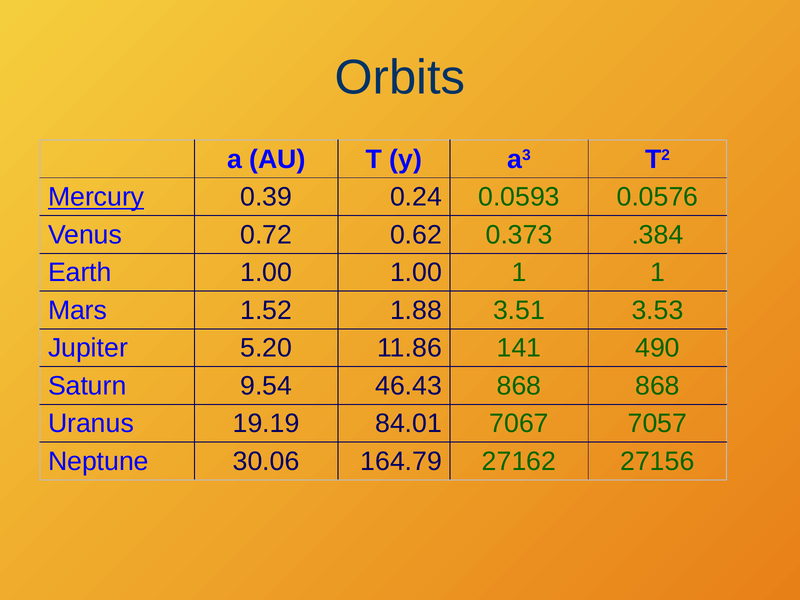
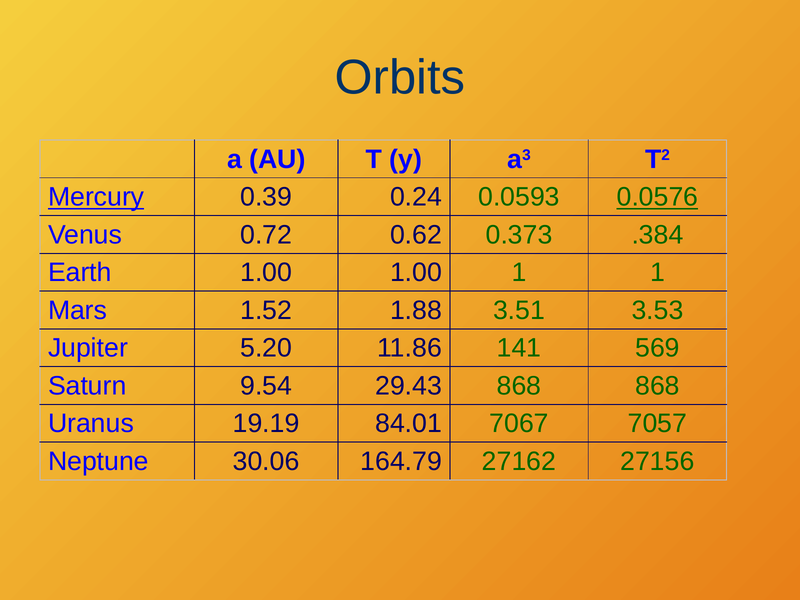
0.0576 underline: none -> present
490: 490 -> 569
46.43: 46.43 -> 29.43
